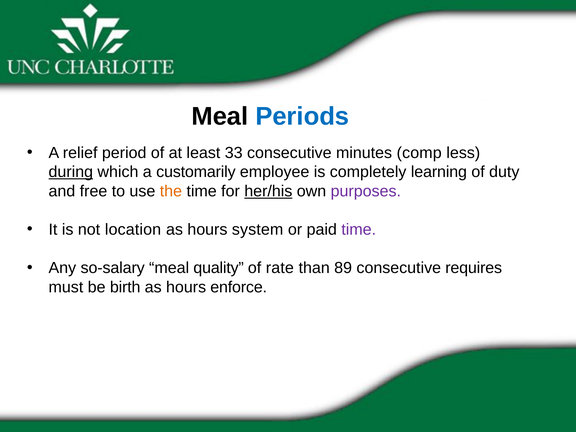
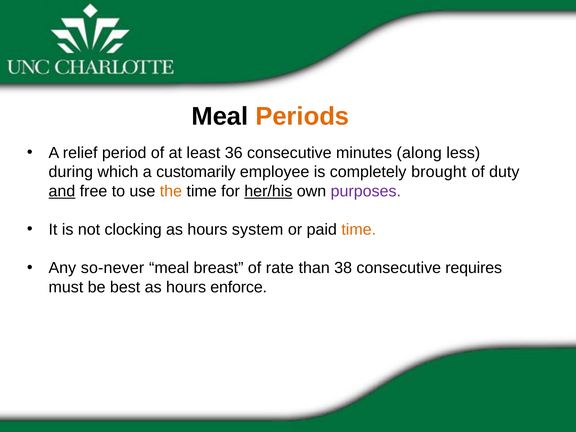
Periods colour: blue -> orange
33: 33 -> 36
comp: comp -> along
during underline: present -> none
learning: learning -> brought
and underline: none -> present
location: location -> clocking
time at (359, 230) colour: purple -> orange
so-salary: so-salary -> so-never
quality: quality -> breast
89: 89 -> 38
birth: birth -> best
